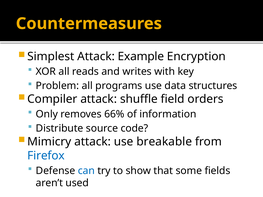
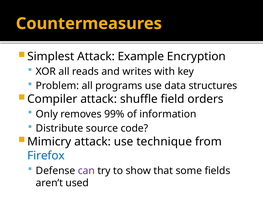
66%: 66% -> 99%
breakable: breakable -> technique
can colour: blue -> purple
